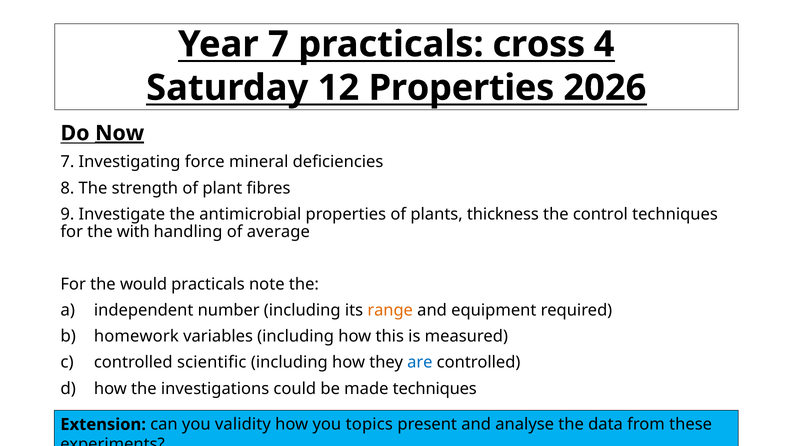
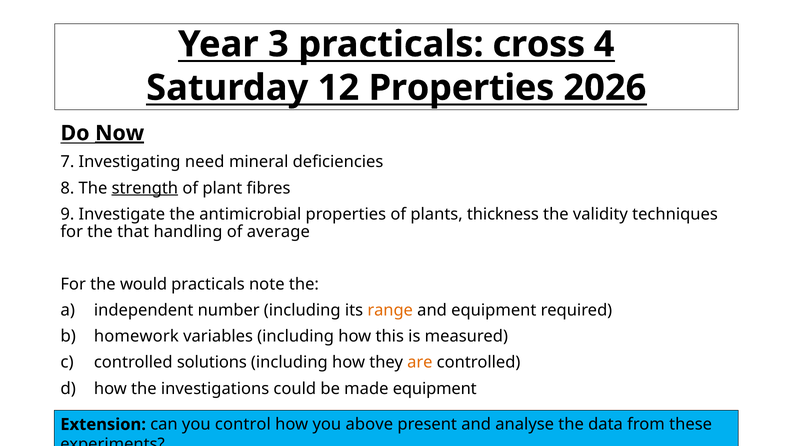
Year 7: 7 -> 3
force: force -> need
strength underline: none -> present
control: control -> validity
with: with -> that
scientific: scientific -> solutions
are colour: blue -> orange
made techniques: techniques -> equipment
validity: validity -> control
topics: topics -> above
